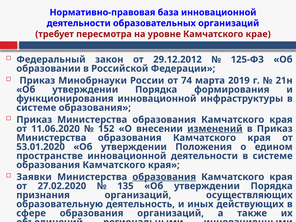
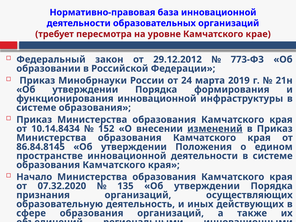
125-ФЗ: 125-ФЗ -> 773-ФЗ
74: 74 -> 24
11.06.2020: 11.06.2020 -> 10.14.8434
53.01.2020: 53.01.2020 -> 86.84.8145
Заявки: Заявки -> Начало
образования at (164, 177) underline: present -> none
27.02.2020: 27.02.2020 -> 07.32.2020
